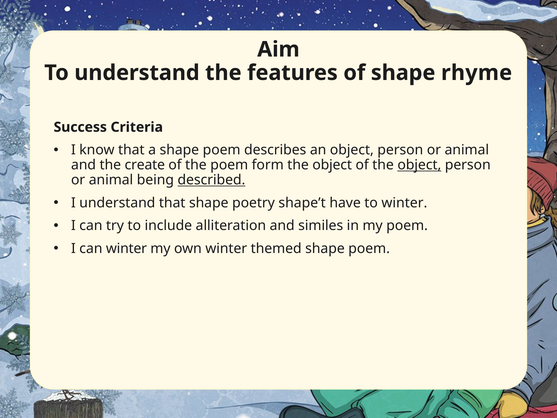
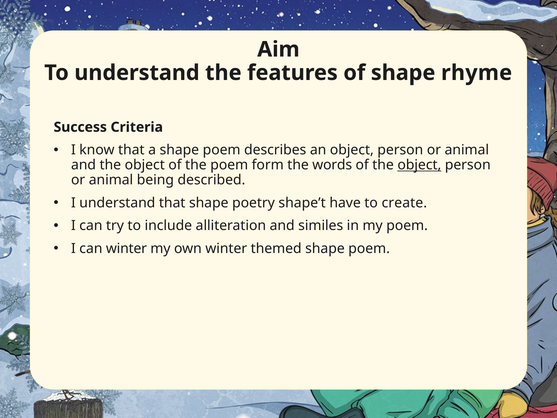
and the create: create -> object
form the object: object -> words
described underline: present -> none
to winter: winter -> create
